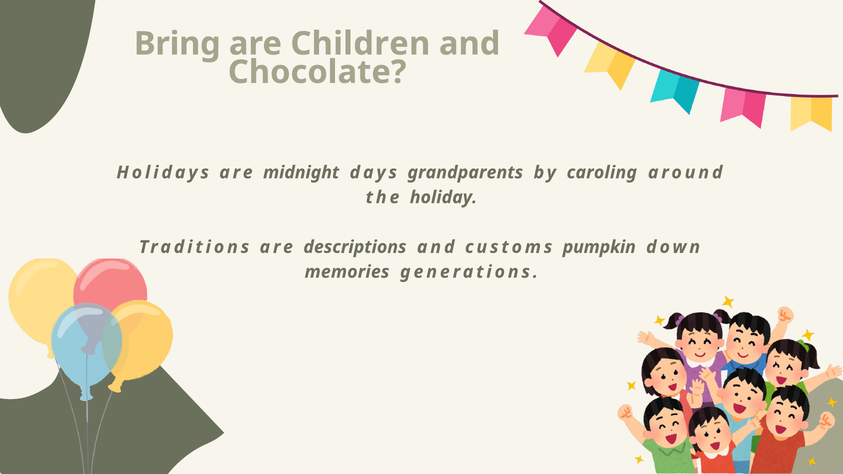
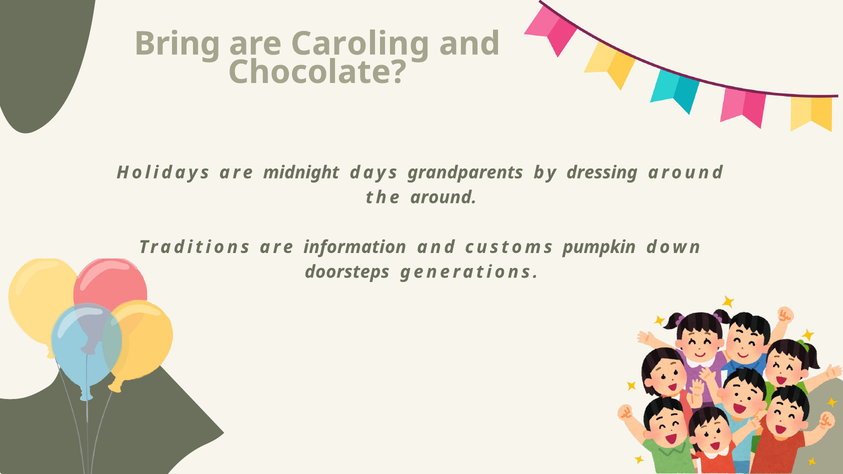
Children: Children -> Caroling
caroling: caroling -> dressing
the holiday: holiday -> around
descriptions: descriptions -> information
memories: memories -> doorsteps
